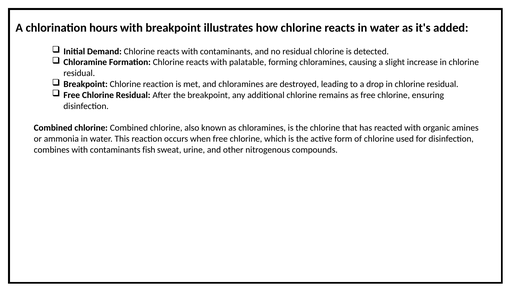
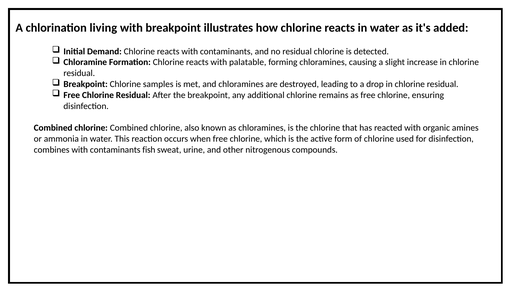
hours: hours -> living
Chlorine reaction: reaction -> samples
